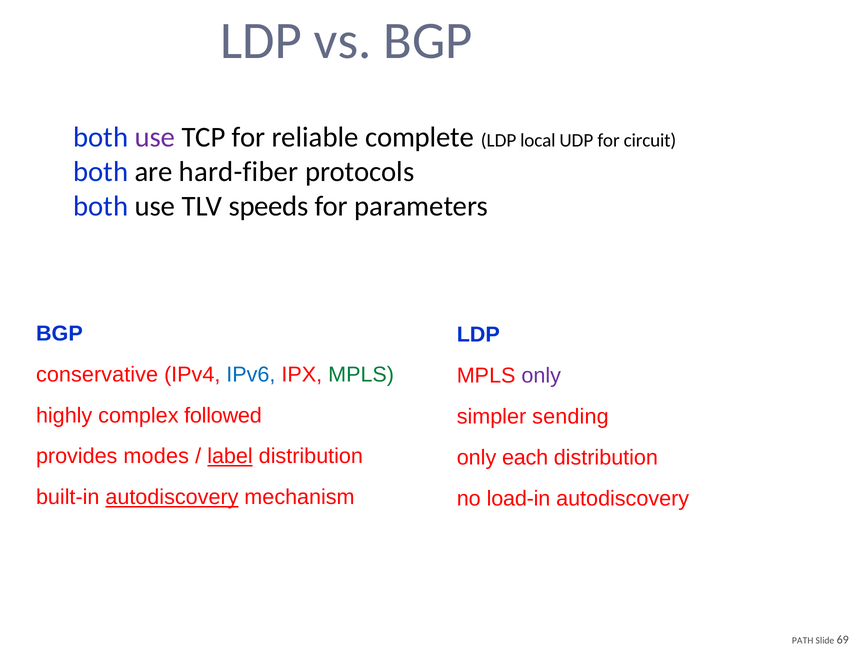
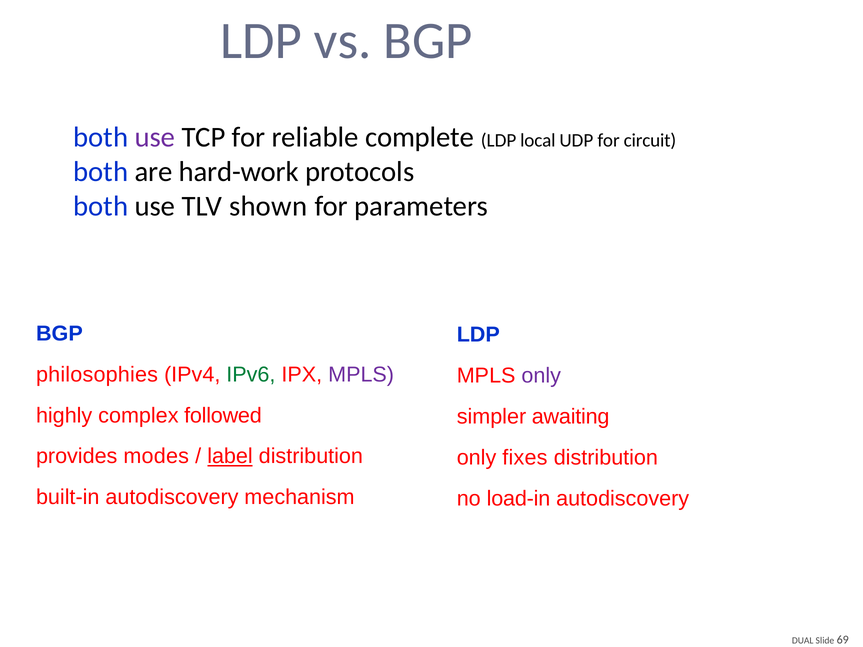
hard-fiber: hard-fiber -> hard-work
speeds: speeds -> shown
conservative: conservative -> philosophies
IPv6 colour: blue -> green
MPLS at (361, 375) colour: green -> purple
sending: sending -> awaiting
each: each -> fixes
autodiscovery at (172, 498) underline: present -> none
PATH: PATH -> DUAL
